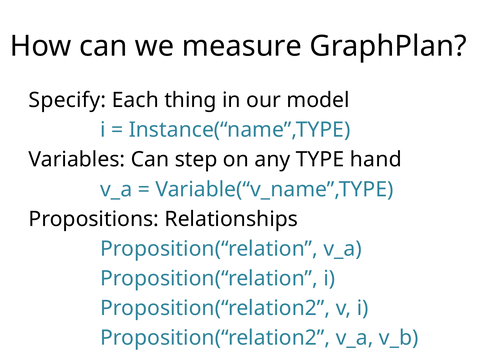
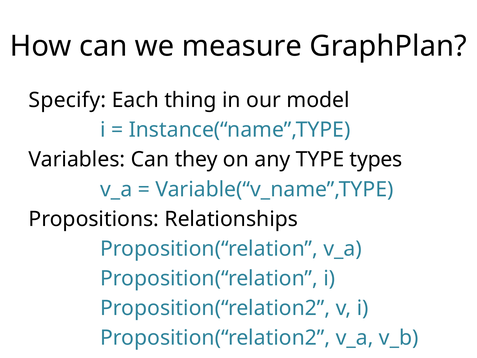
step: step -> they
hand: hand -> types
